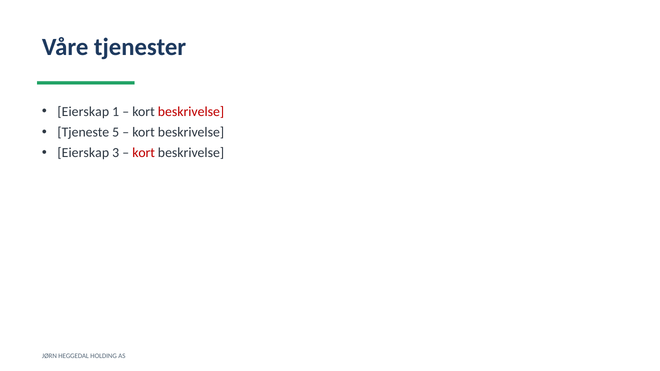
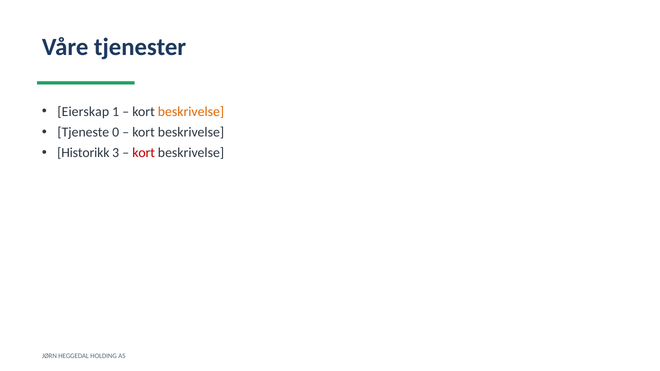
beskrivelse at (191, 112) colour: red -> orange
5: 5 -> 0
Eierskap at (83, 153): Eierskap -> Historikk
